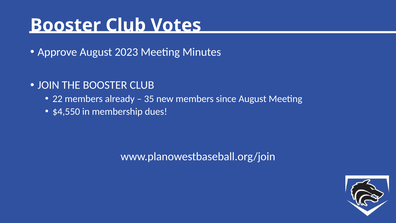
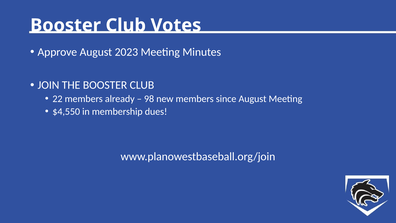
35: 35 -> 98
